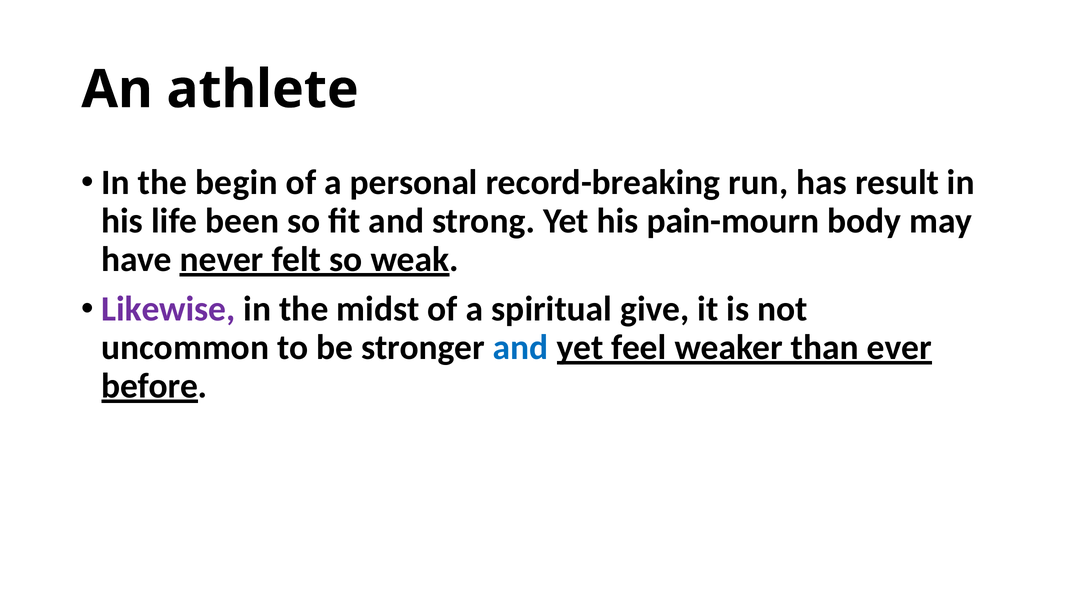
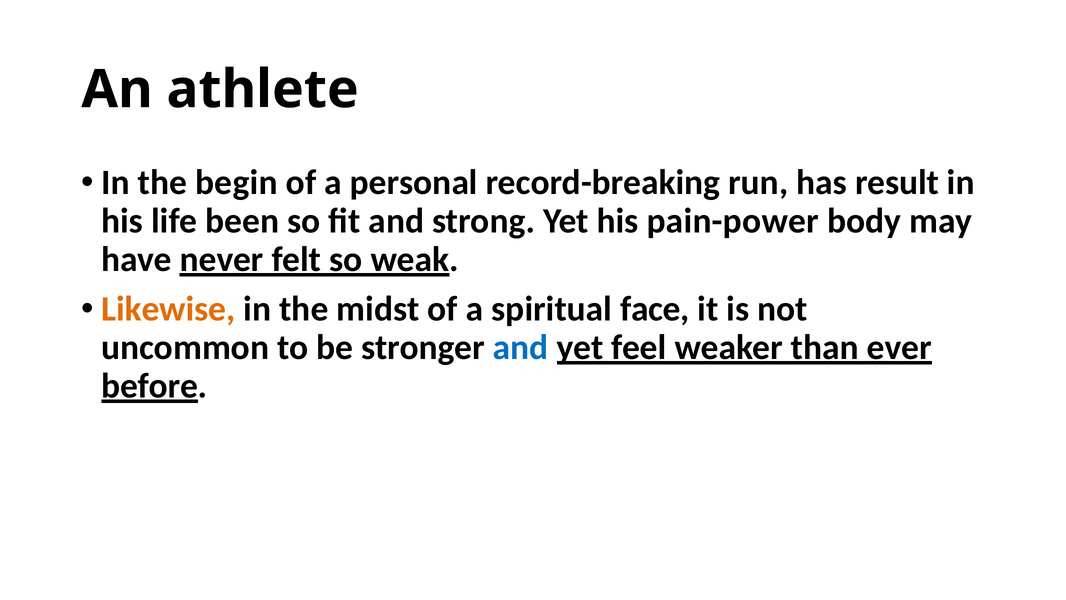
pain-mourn: pain-mourn -> pain-power
Likewise colour: purple -> orange
give: give -> face
